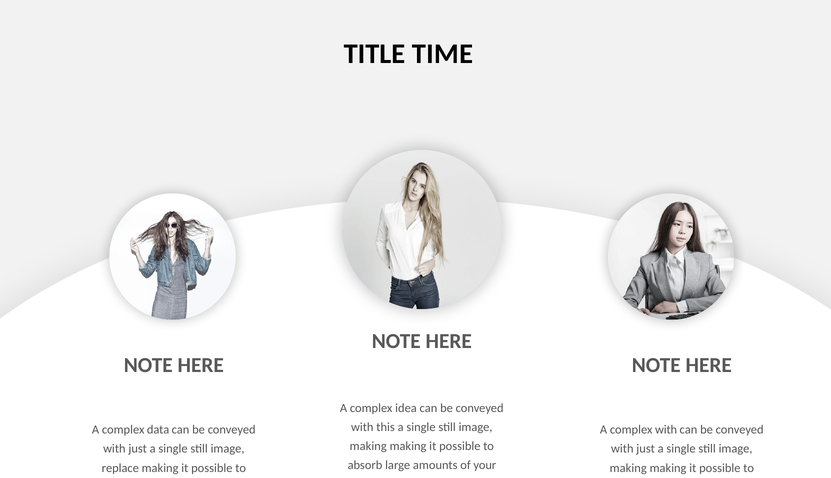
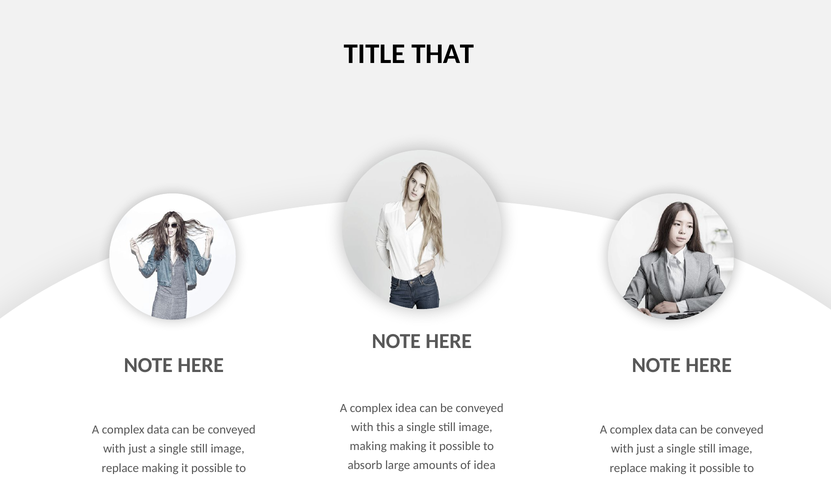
TIME: TIME -> THAT
with at (666, 430): with -> data
of your: your -> idea
making at (628, 468): making -> replace
